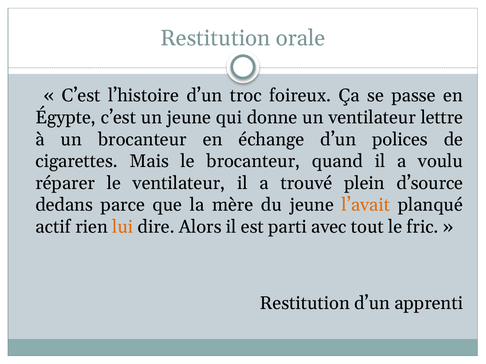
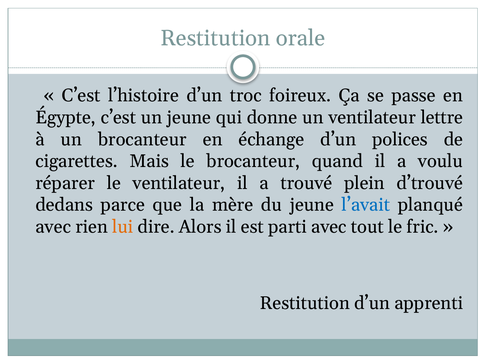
d’source: d’source -> d’trouvé
l’avait colour: orange -> blue
actif at (53, 227): actif -> avec
